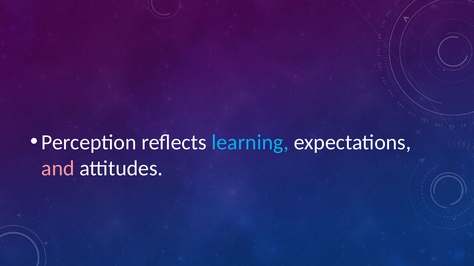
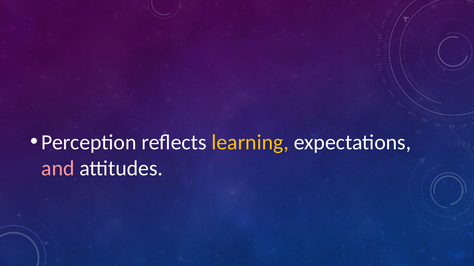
learning colour: light blue -> yellow
